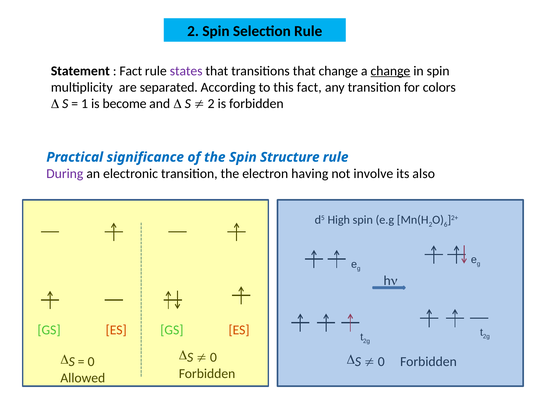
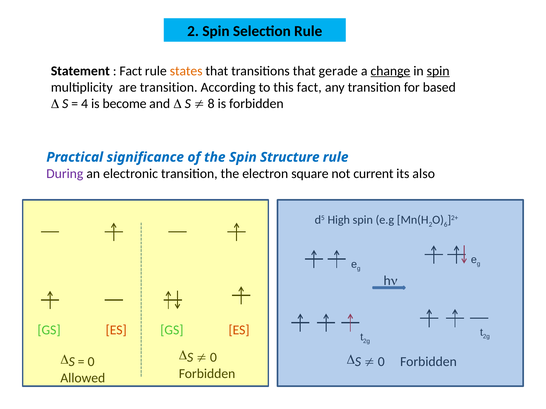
states colour: purple -> orange
that change: change -> gerade
spin at (438, 71) underline: none -> present
are separated: separated -> transition
colors: colors -> based
1: 1 -> 4
2 at (211, 104): 2 -> 8
having: having -> square
involve: involve -> current
